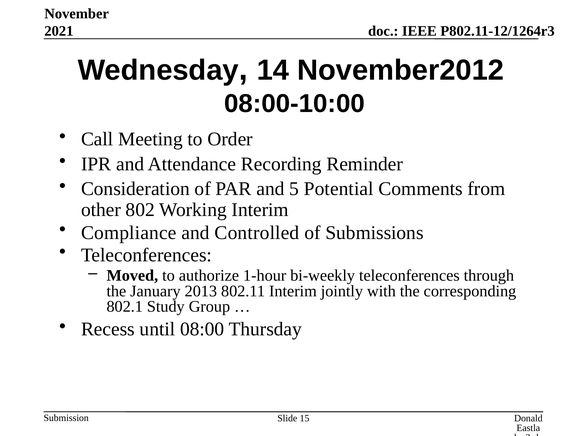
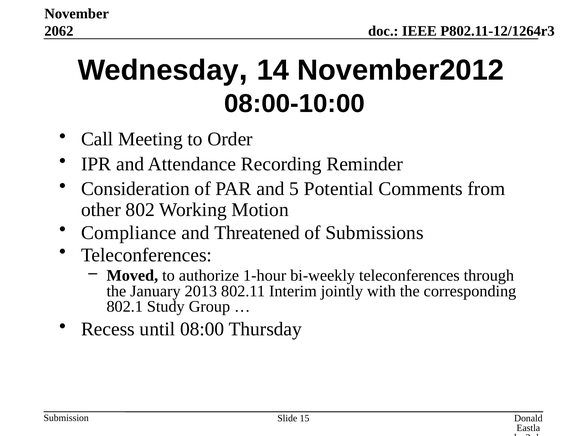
2021: 2021 -> 2062
Working Interim: Interim -> Motion
Controlled: Controlled -> Threatened
